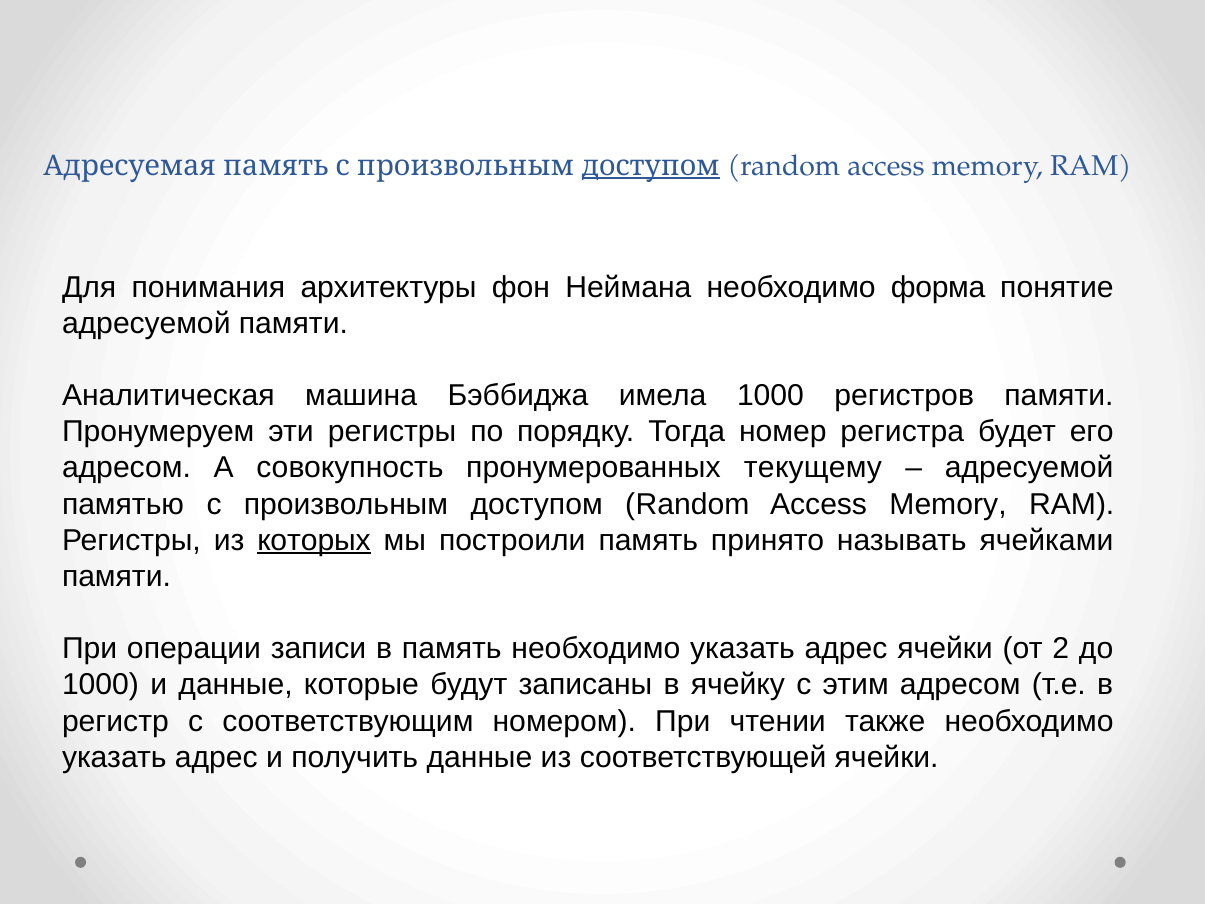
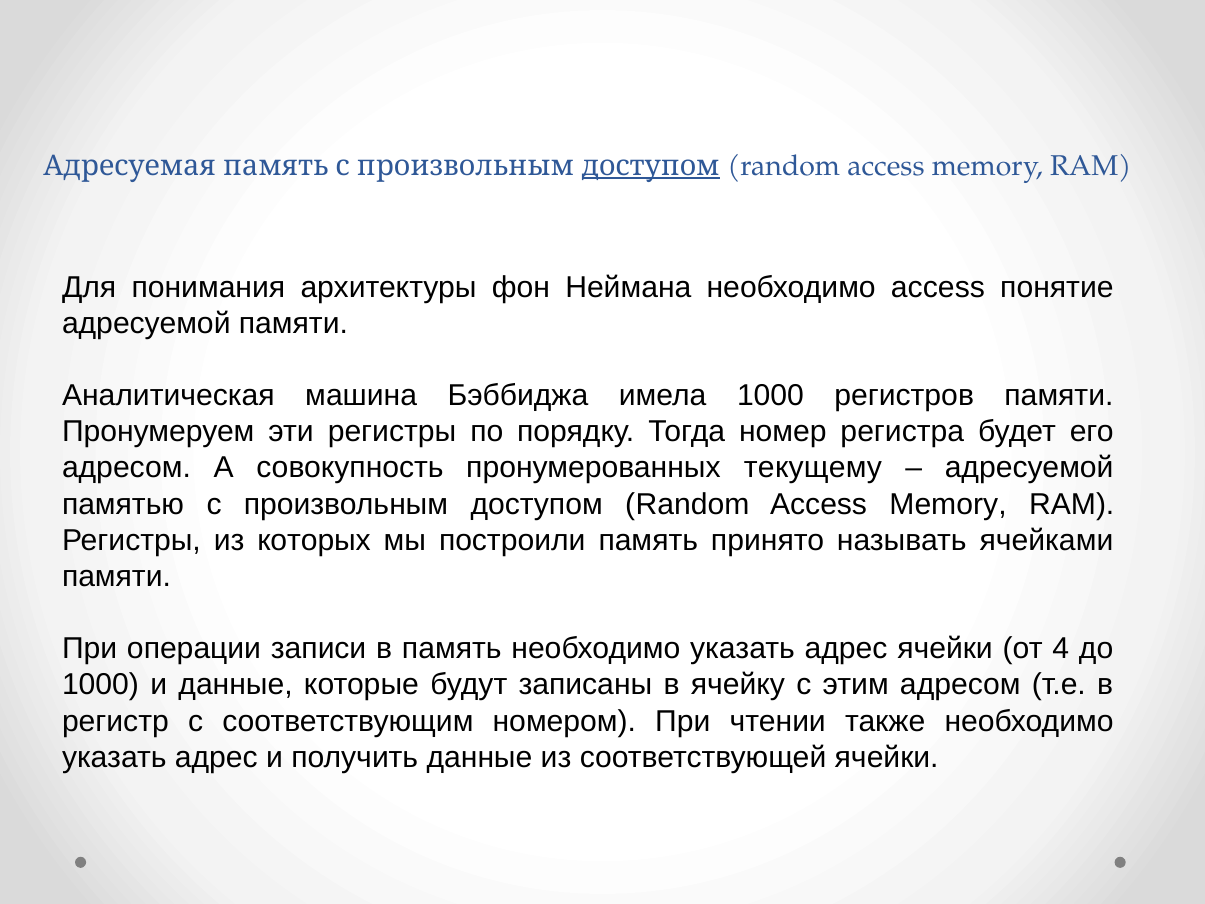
необходимо форма: форма -> access
которых underline: present -> none
2: 2 -> 4
